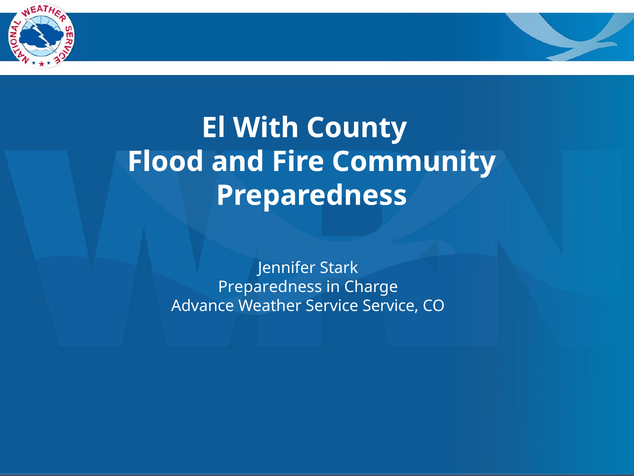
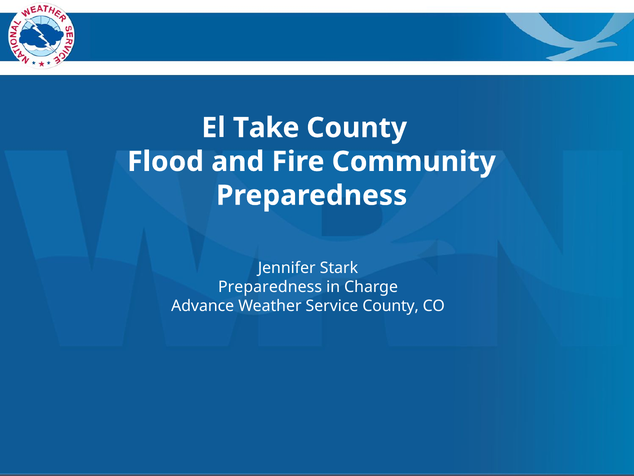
With: With -> Take
Service Service: Service -> County
